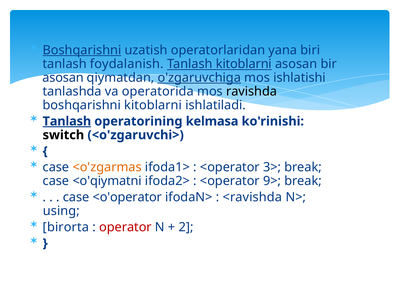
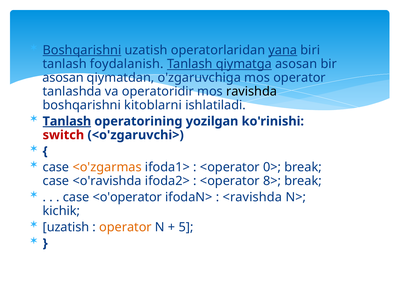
yana underline: none -> present
Tanlash kitoblarni: kitoblarni -> qiymatga
o'zgaruvchiga underline: present -> none
mos ishlatishi: ishlatishi -> operator
operatorida: operatorida -> operatoridir
kelmasa: kelmasa -> yozilgan
switch colour: black -> red
3>: 3> -> 0>
<o'qiymatni: <o'qiymatni -> <o'ravishda
9>: 9> -> 8>
using: using -> kichik
birorta at (66, 227): birorta -> uzatish
operator at (125, 227) colour: red -> orange
2: 2 -> 5
